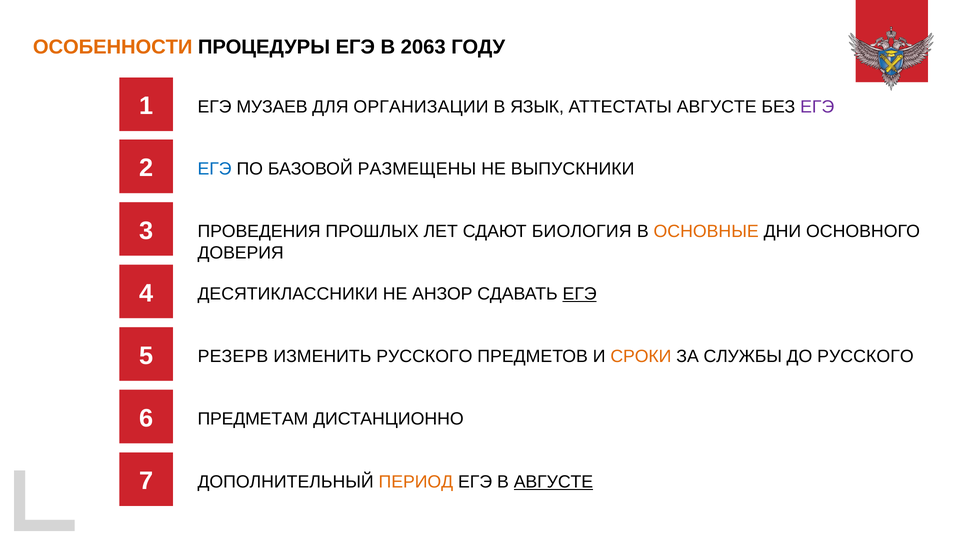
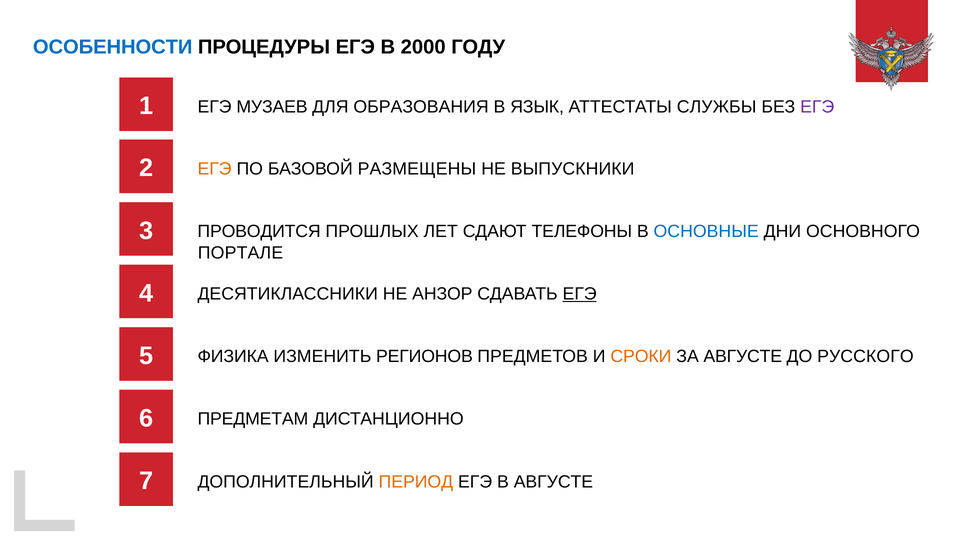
ОСОБЕННОСТИ colour: orange -> blue
2063: 2063 -> 2000
ОРГАНИЗАЦИИ: ОРГАНИЗАЦИИ -> ОБРАЗОВАНИЯ
АТТЕСТАТЫ АВГУСТЕ: АВГУСТЕ -> СЛУЖБЫ
ЕГЭ at (215, 169) colour: blue -> orange
ПРОВЕДЕНИЯ: ПРОВЕДЕНИЯ -> ПРОВОДИТСЯ
БИОЛОГИЯ: БИОЛОГИЯ -> ТЕЛЕФОНЫ
ОСНОВНЫЕ colour: orange -> blue
ДОВЕРИЯ: ДОВЕРИЯ -> ПОРТАЛЕ
РЕЗЕРВ: РЕЗЕРВ -> ФИЗИКА
ИЗМЕНИТЬ РУССКОГО: РУССКОГО -> РЕГИОНОВ
ЗА СЛУЖБЫ: СЛУЖБЫ -> АВГУСТЕ
АВГУСТЕ at (553, 482) underline: present -> none
